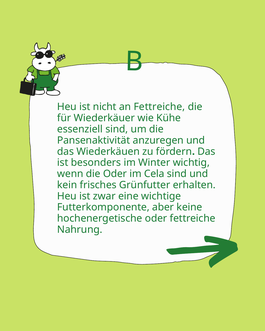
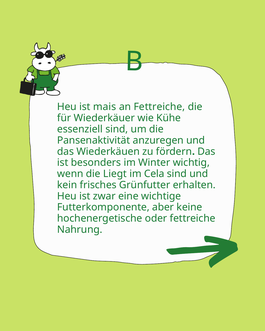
nicht: nicht -> mais
die Oder: Oder -> Liegt
